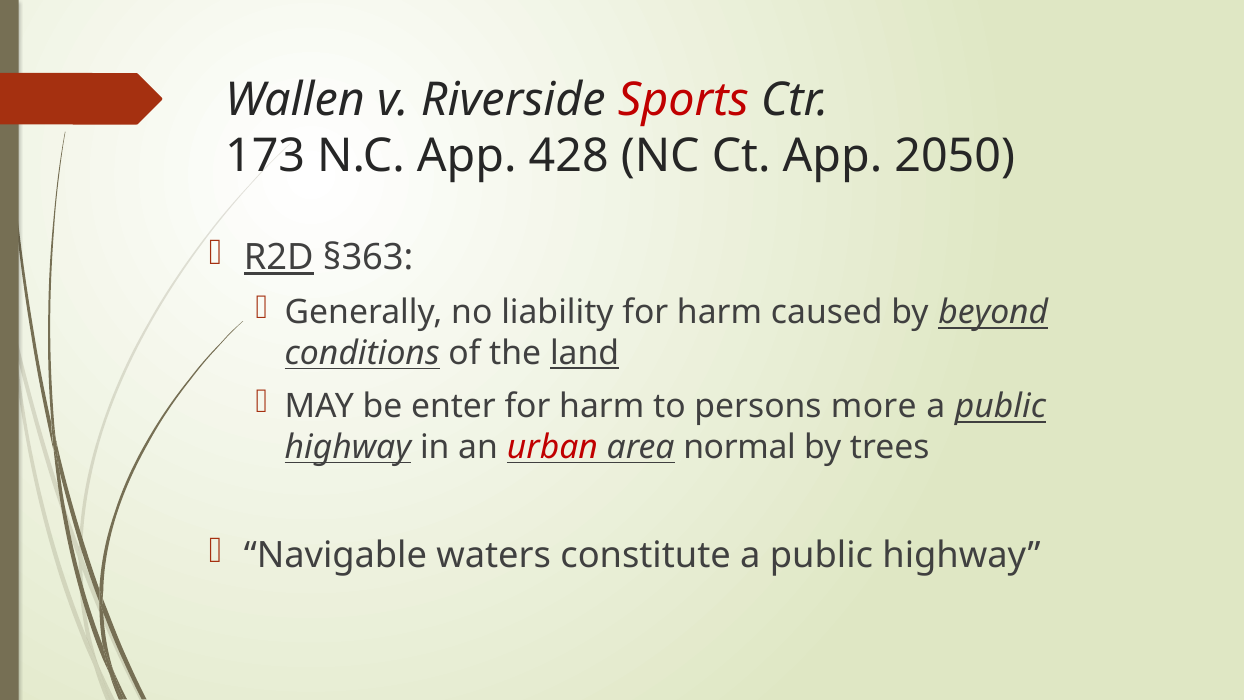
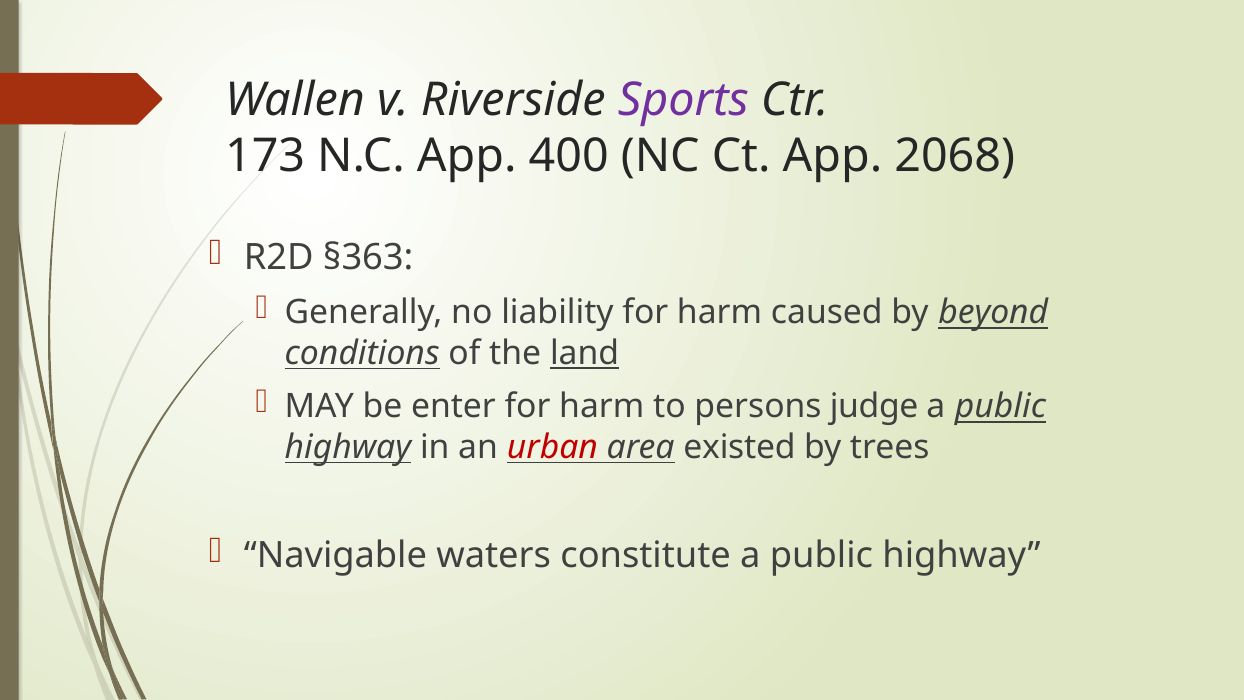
Sports colour: red -> purple
428: 428 -> 400
2050: 2050 -> 2068
R2D underline: present -> none
more: more -> judge
normal: normal -> existed
